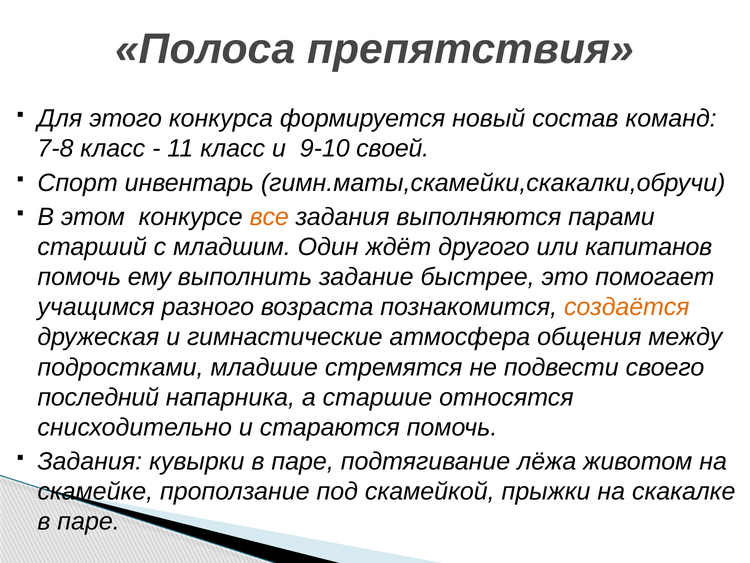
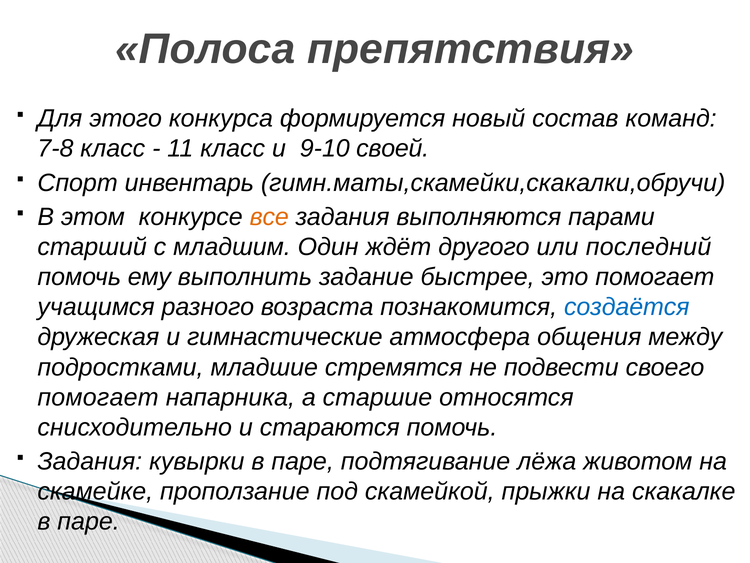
капитанов: капитанов -> последний
создаётся colour: orange -> blue
последний at (98, 397): последний -> помогает
